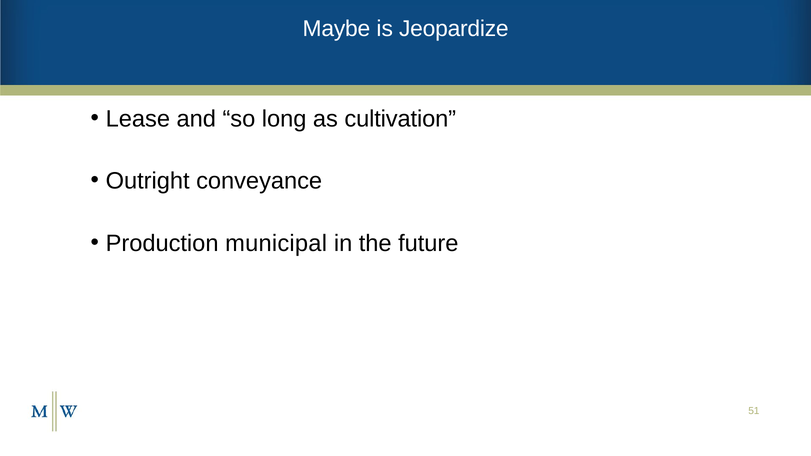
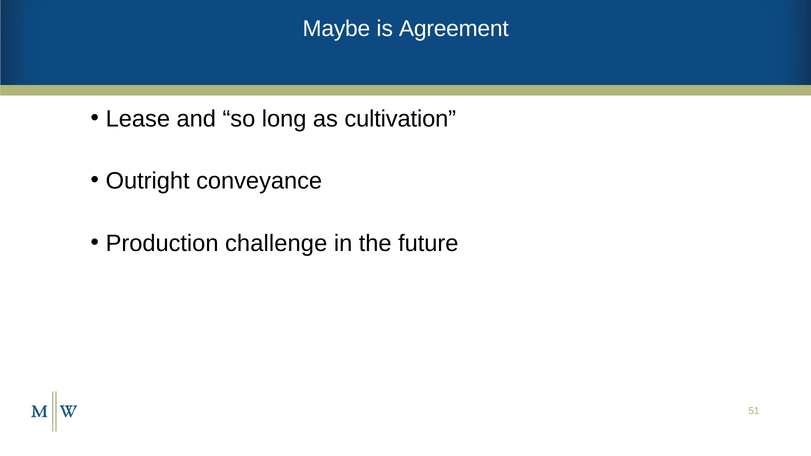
Jeopardize: Jeopardize -> Agreement
municipal: municipal -> challenge
